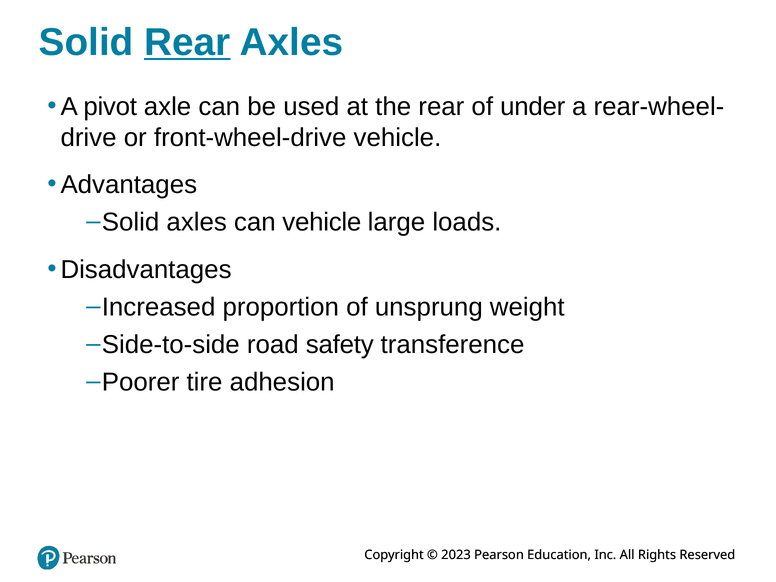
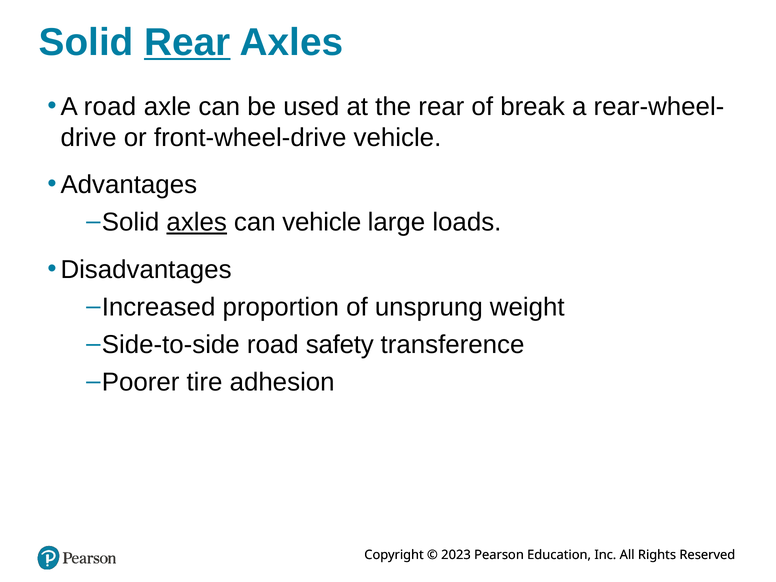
A pivot: pivot -> road
under: under -> break
axles at (197, 222) underline: none -> present
